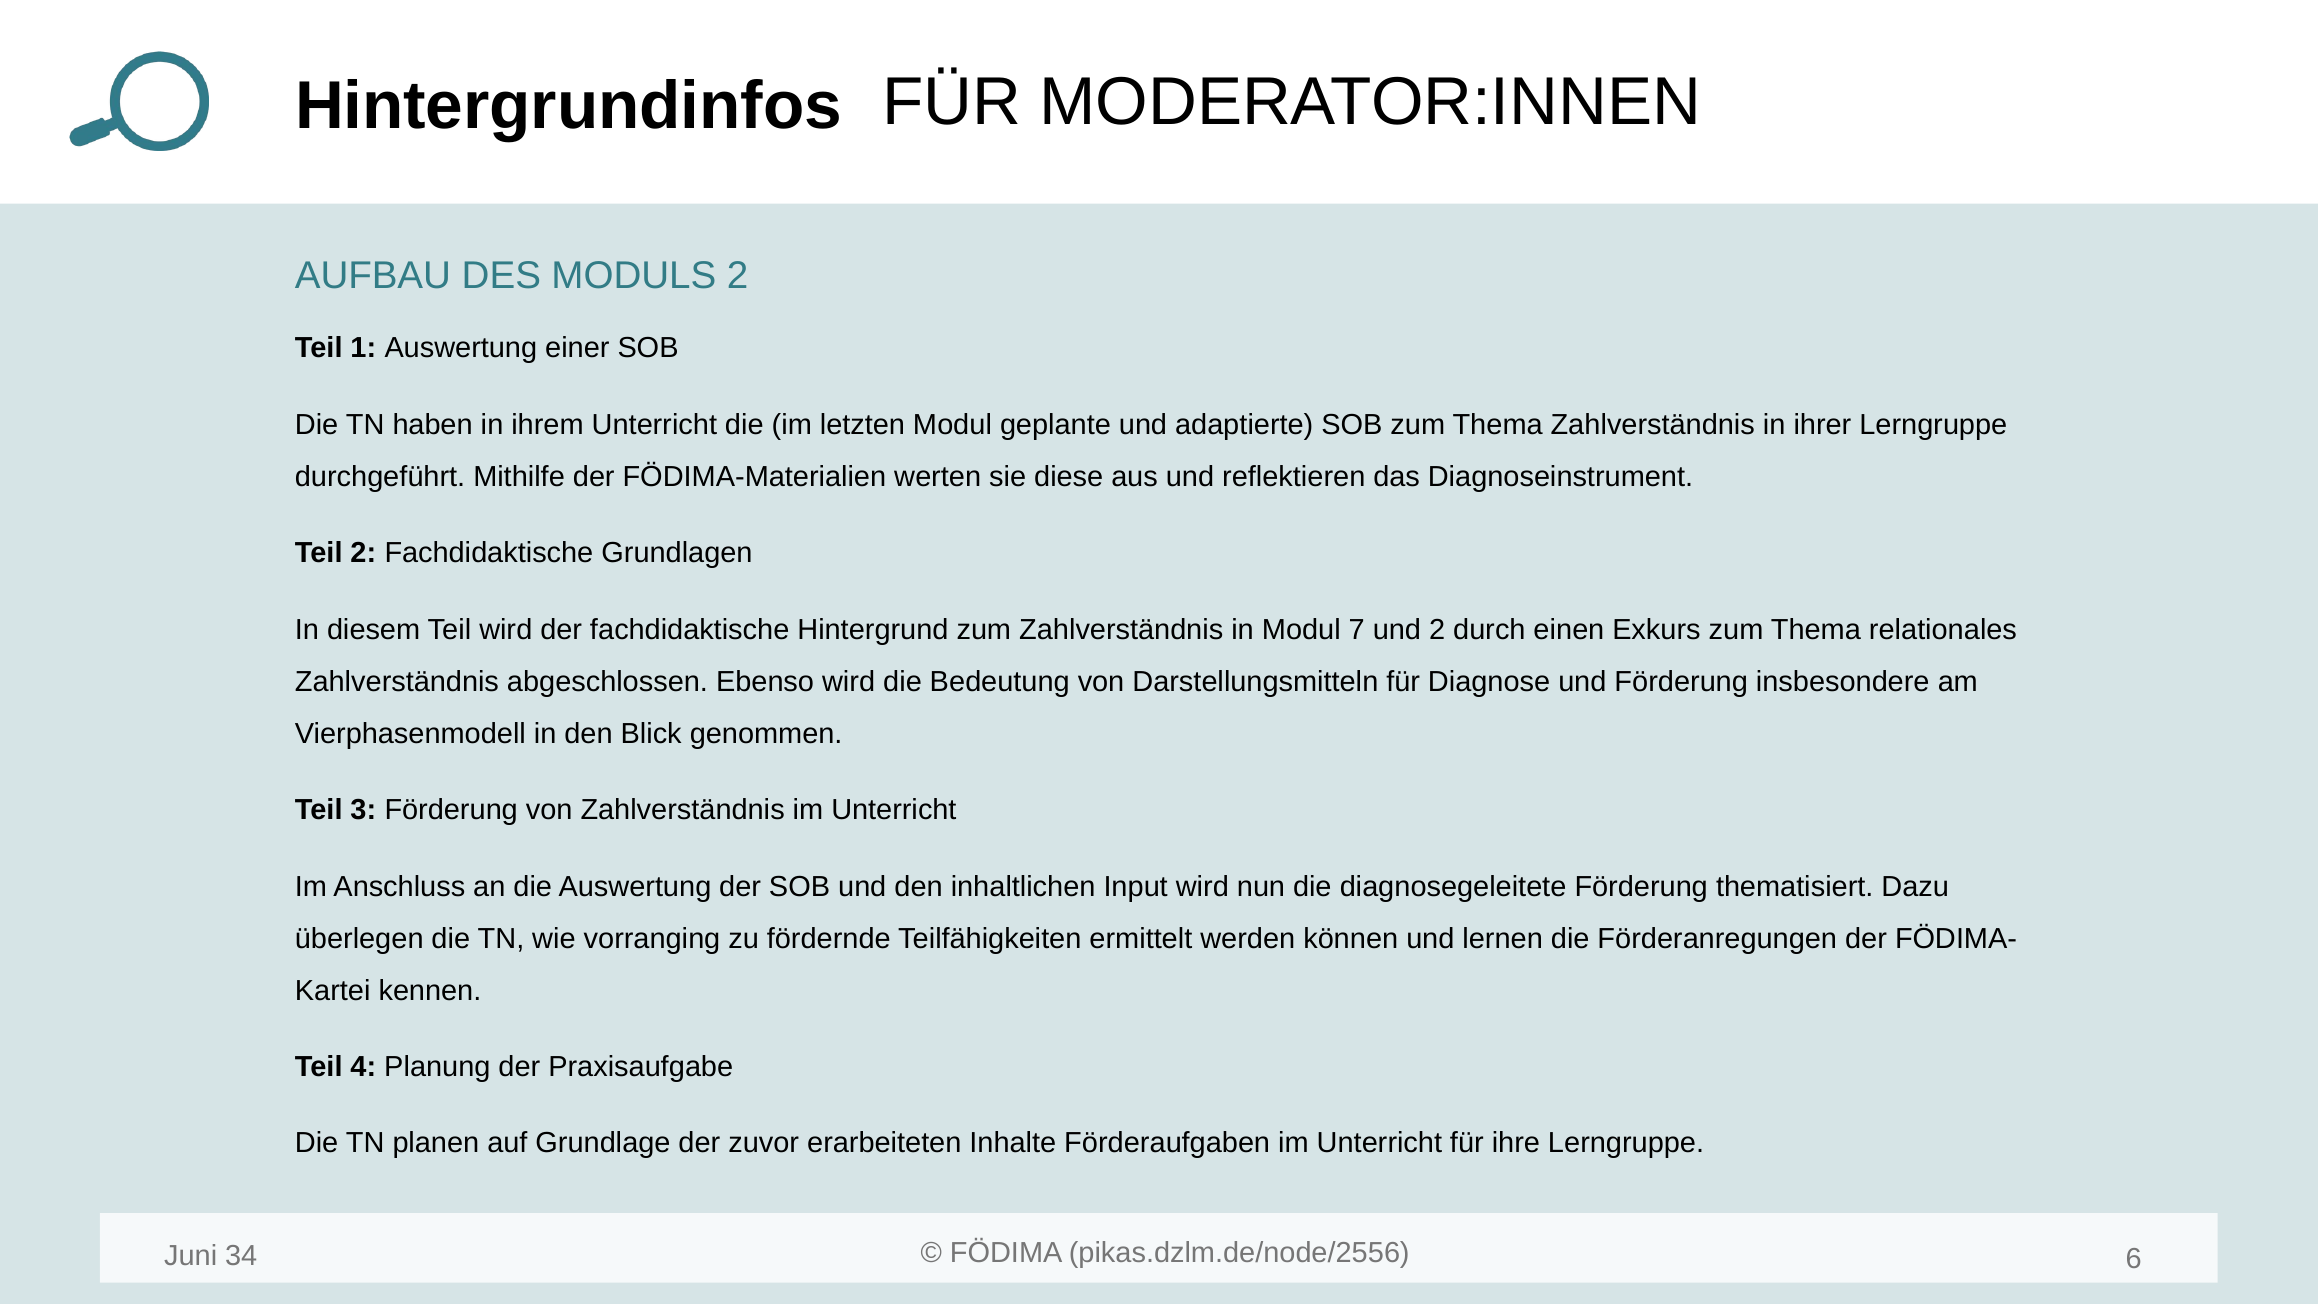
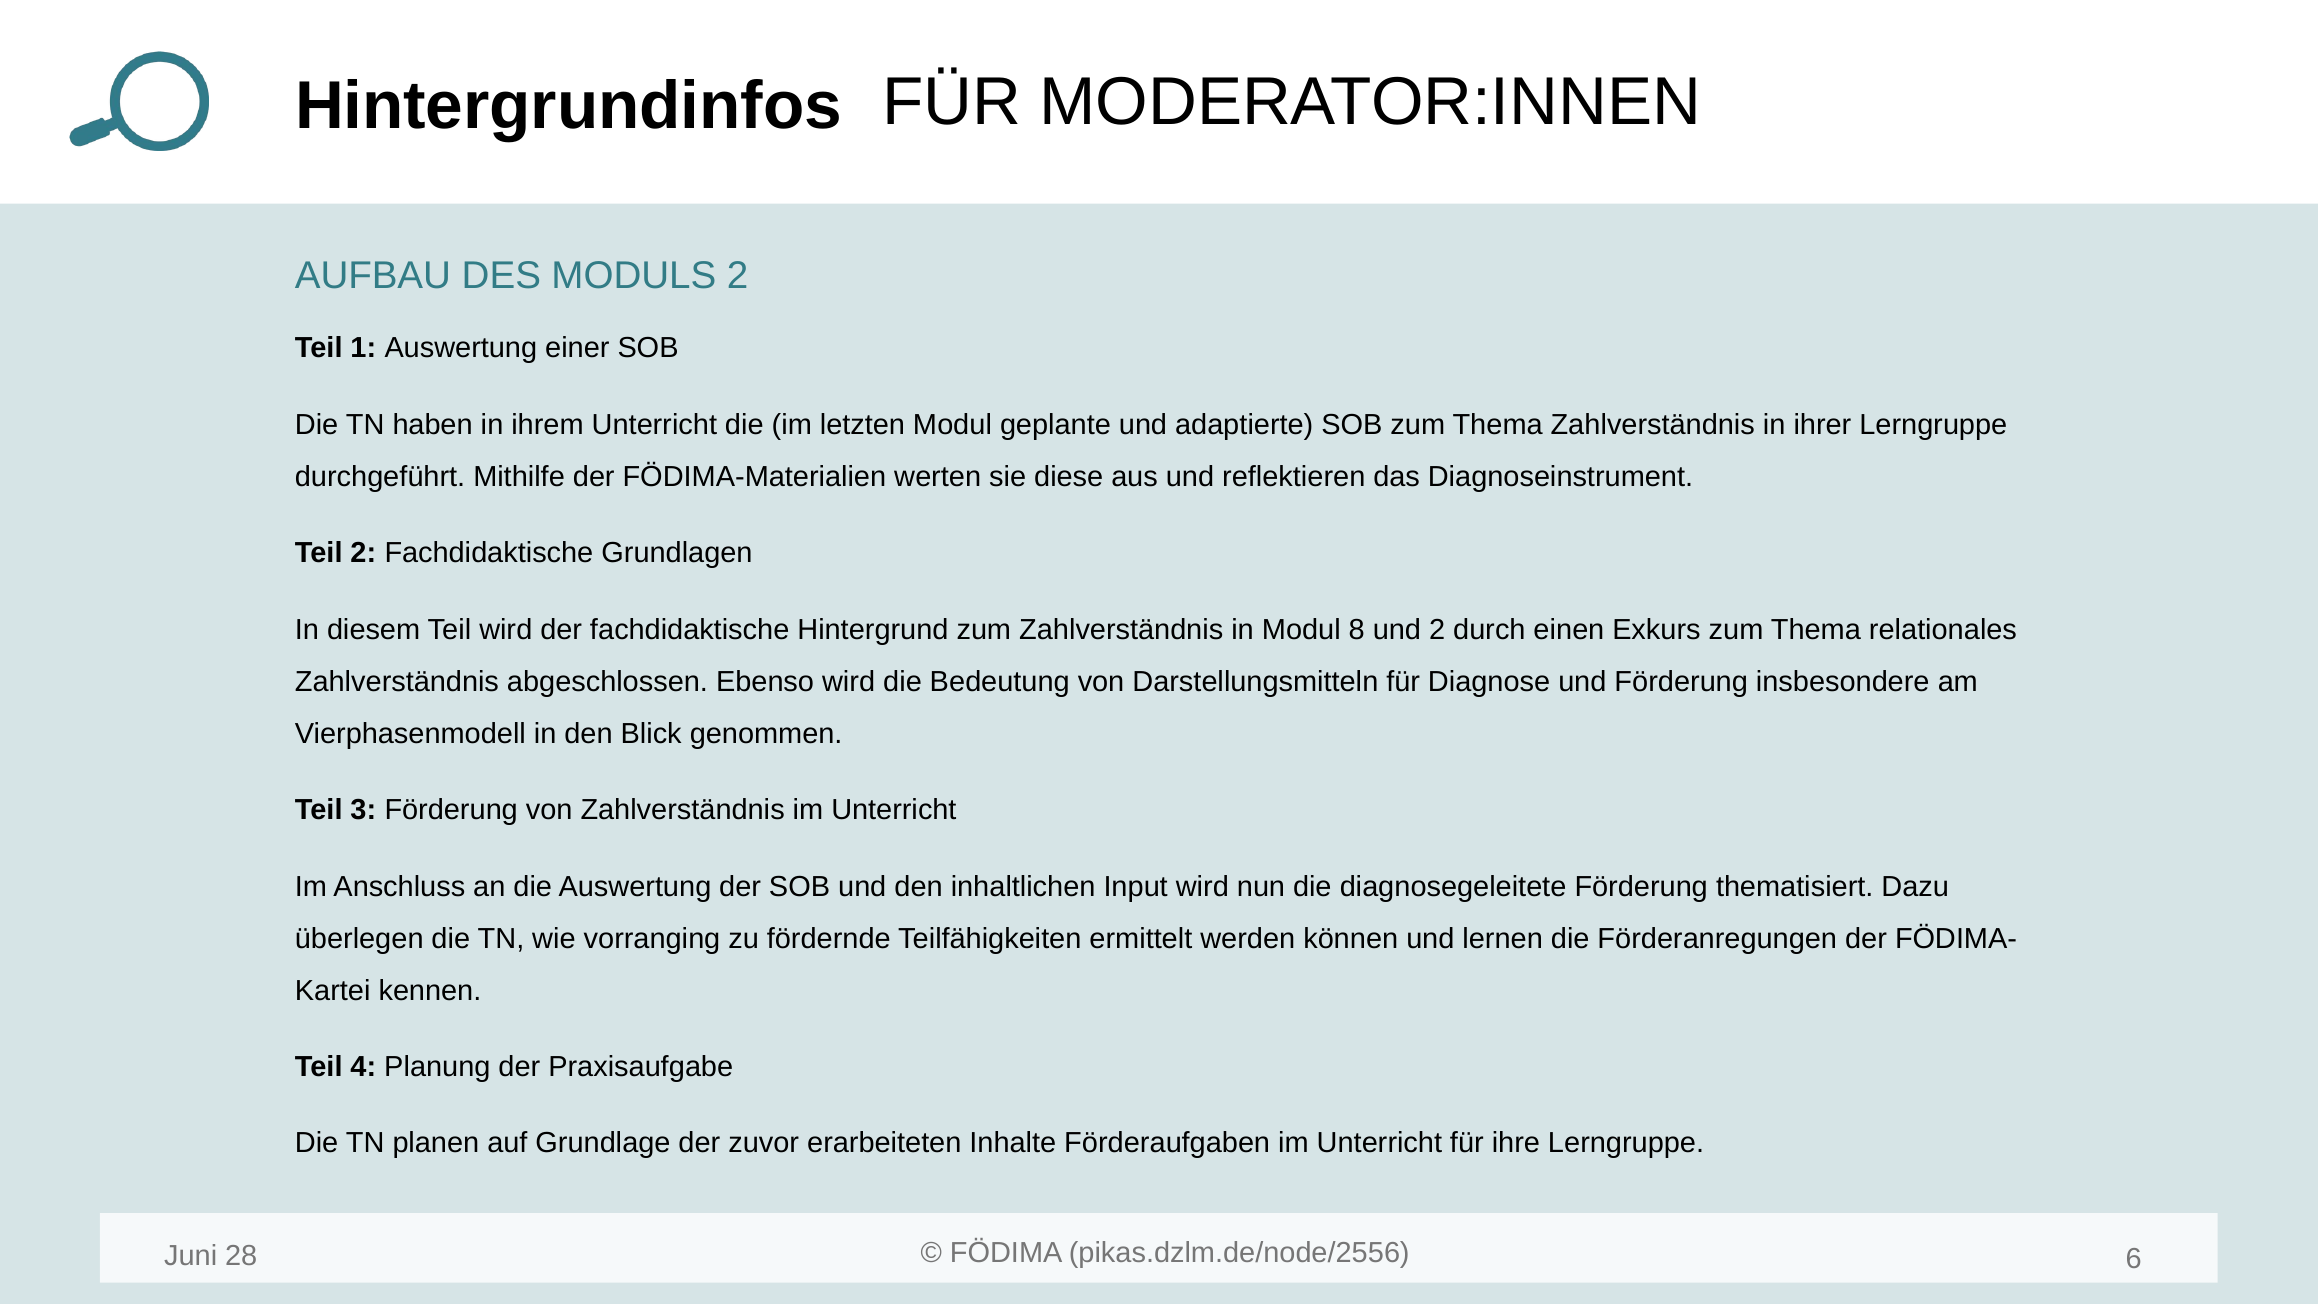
7: 7 -> 8
34: 34 -> 28
